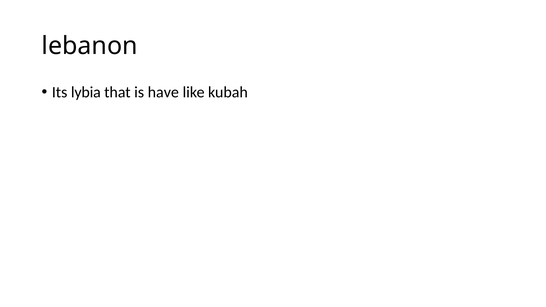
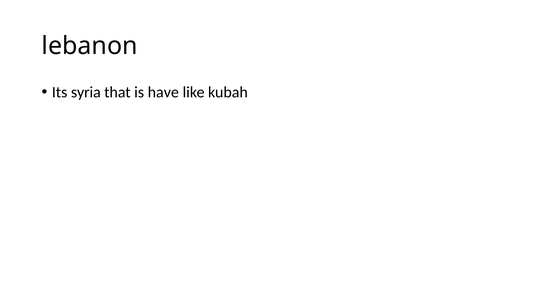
lybia: lybia -> syria
